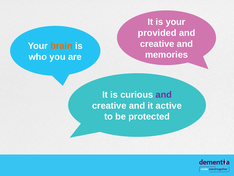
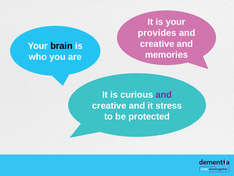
provided: provided -> provides
brain colour: orange -> black
active: active -> stress
